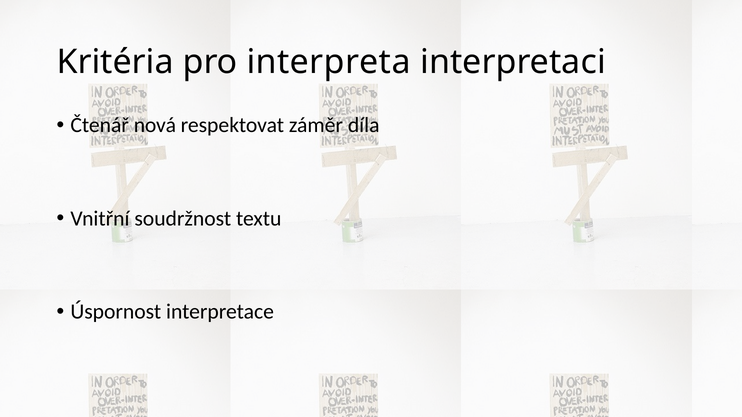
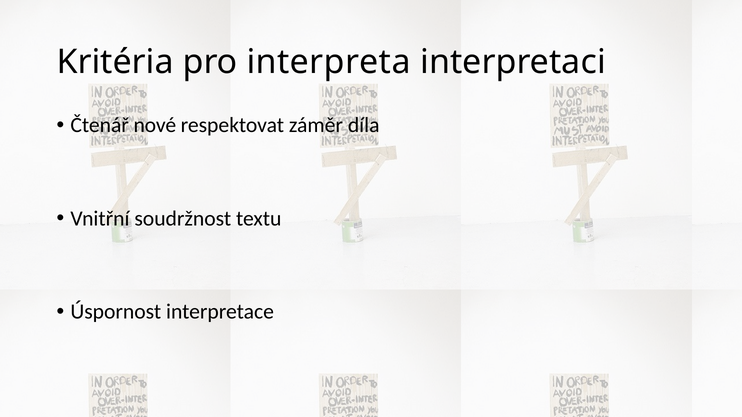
nová: nová -> nové
